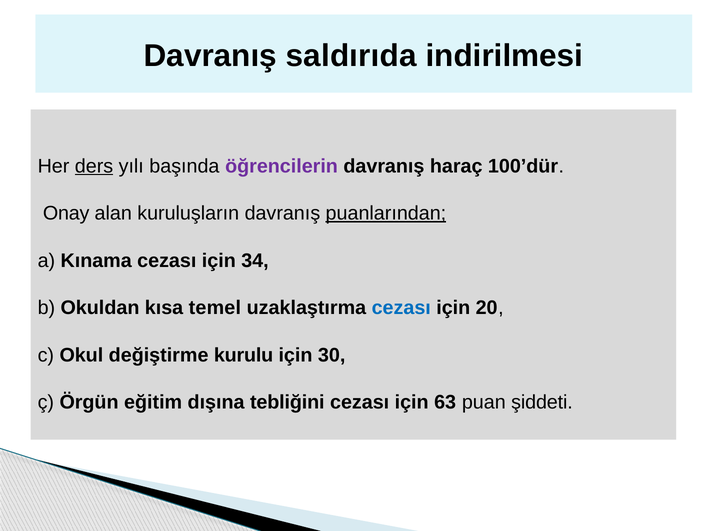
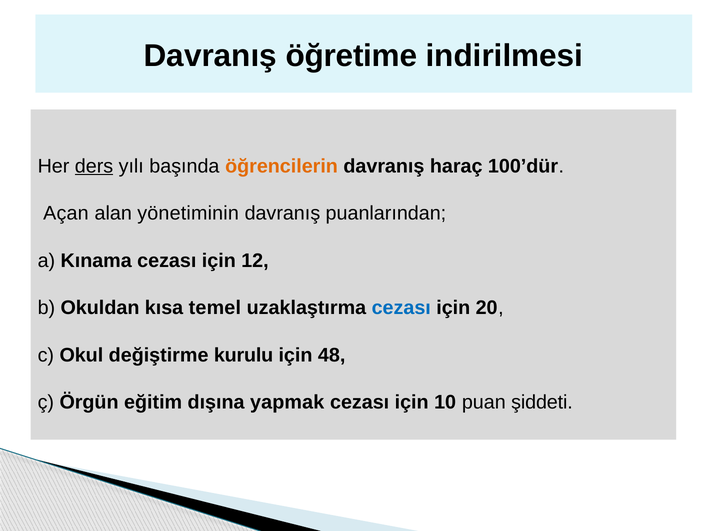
saldırıda: saldırıda -> öğretime
öğrencilerin colour: purple -> orange
Onay: Onay -> Açan
kuruluşların: kuruluşların -> yönetiminin
puanlarından underline: present -> none
34: 34 -> 12
30: 30 -> 48
tebliğini: tebliğini -> yapmak
63: 63 -> 10
